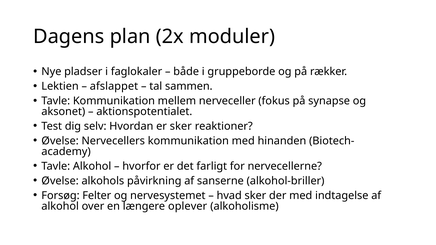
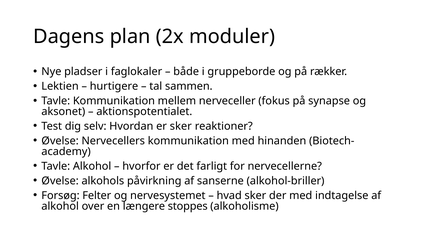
afslappet: afslappet -> hurtigere
oplever: oplever -> stoppes
